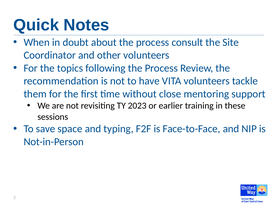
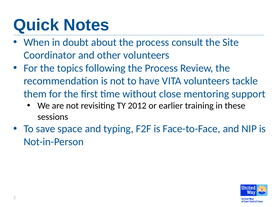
2023: 2023 -> 2012
